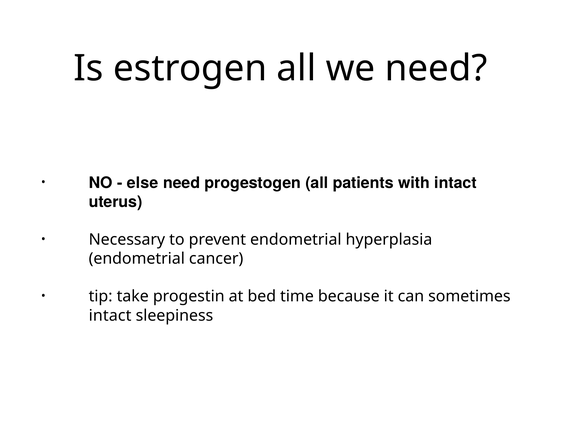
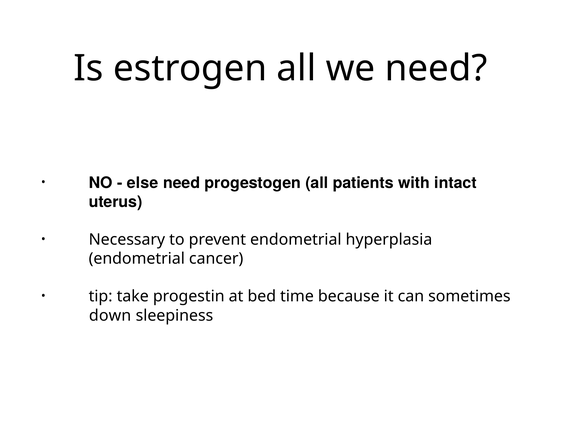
intact at (110, 315): intact -> down
